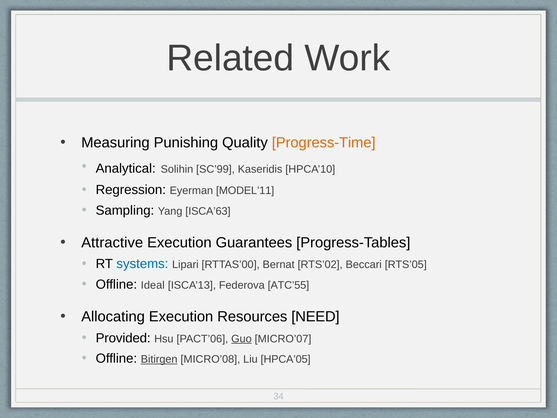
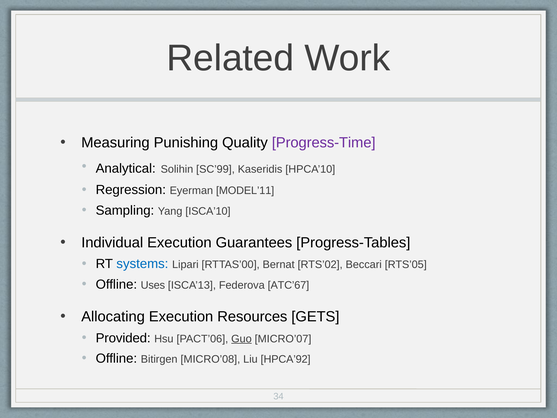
Progress-Time colour: orange -> purple
ISCA’63: ISCA’63 -> ISCA’10
Attractive: Attractive -> Individual
Ideal: Ideal -> Uses
ATC’55: ATC’55 -> ATC’67
NEED: NEED -> GETS
Bitirgen underline: present -> none
HPCA’05: HPCA’05 -> HPCA’92
